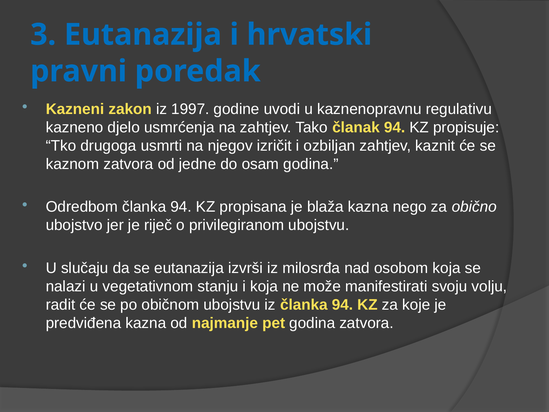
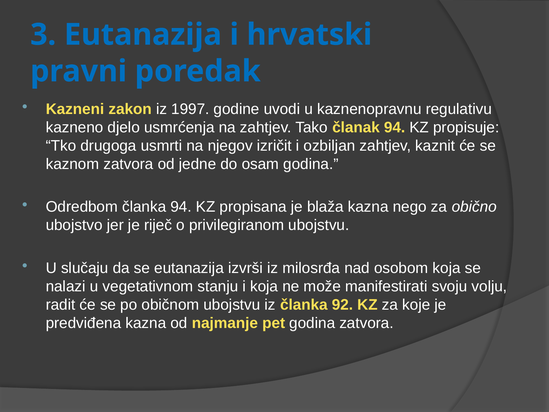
iz članka 94: 94 -> 92
